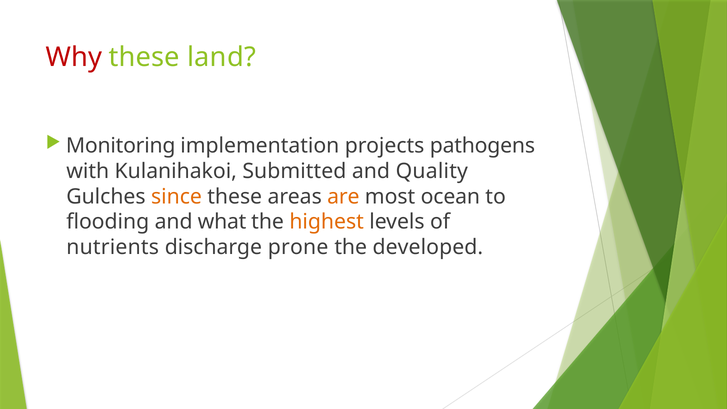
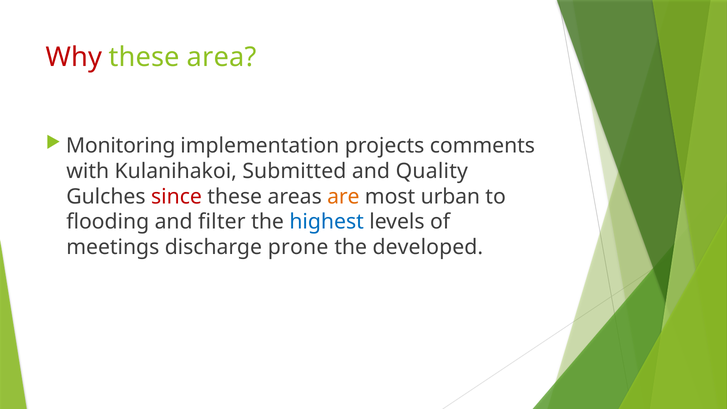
land: land -> area
pathogens: pathogens -> comments
since colour: orange -> red
ocean: ocean -> urban
what: what -> filter
highest colour: orange -> blue
nutrients: nutrients -> meetings
